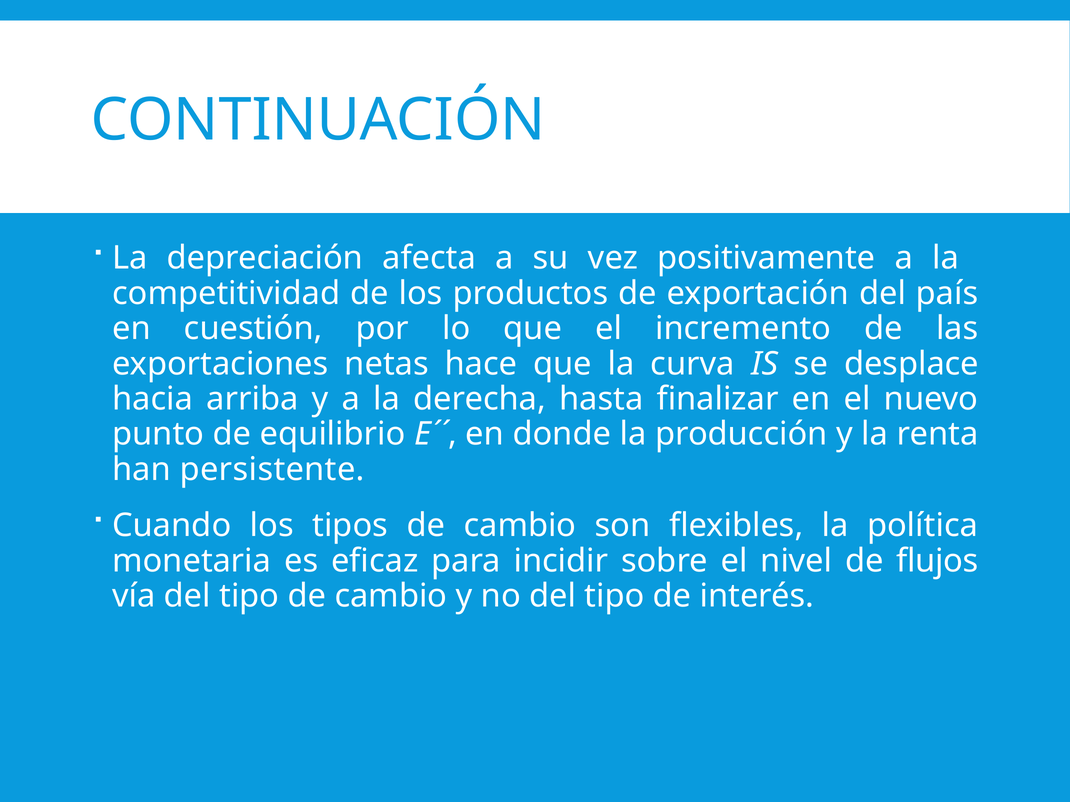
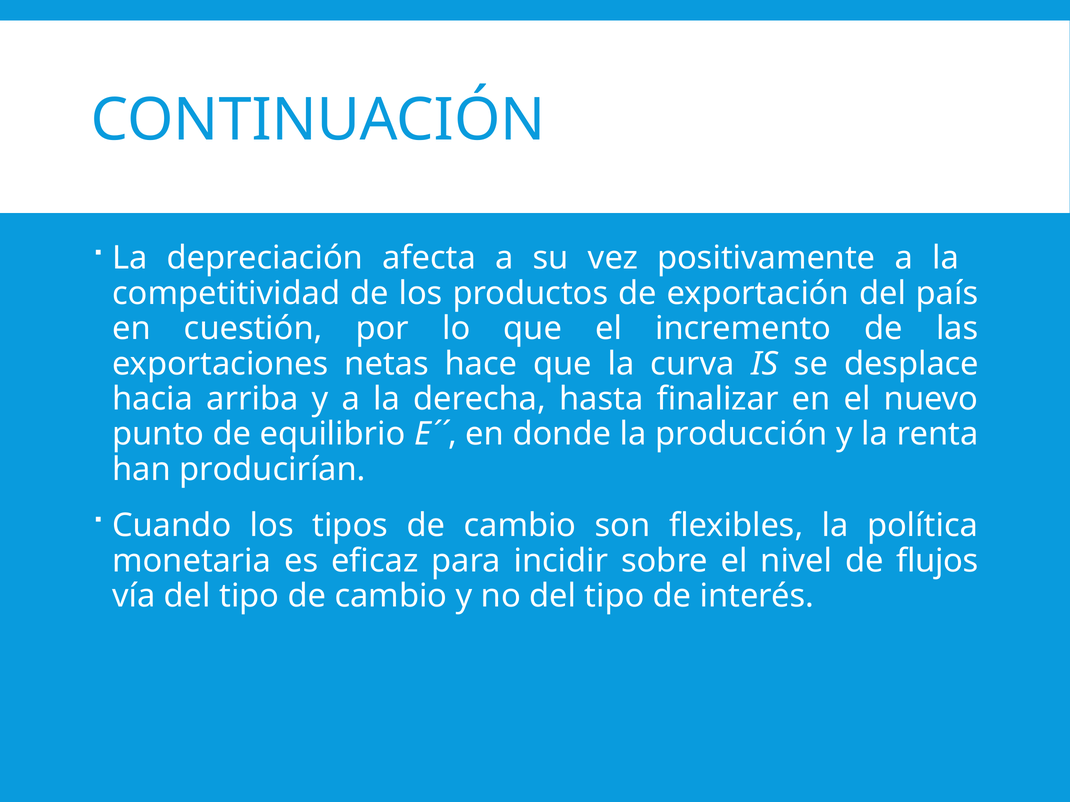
persistente: persistente -> producirían
